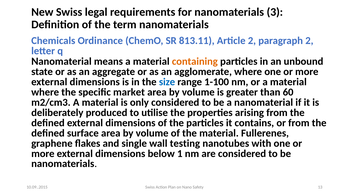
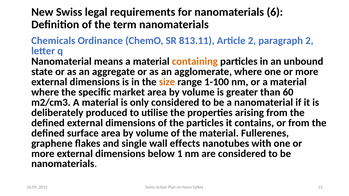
3: 3 -> 6
size colour: blue -> orange
testing: testing -> effects
